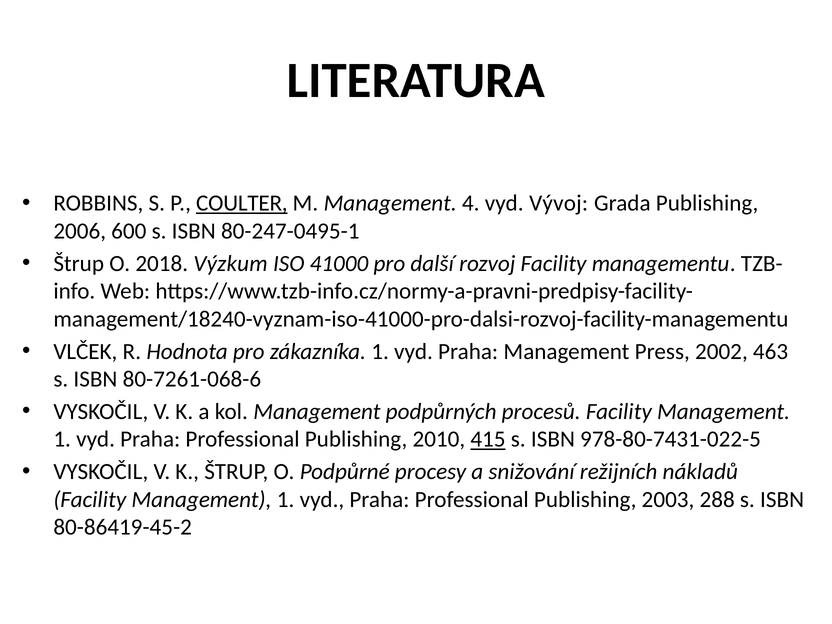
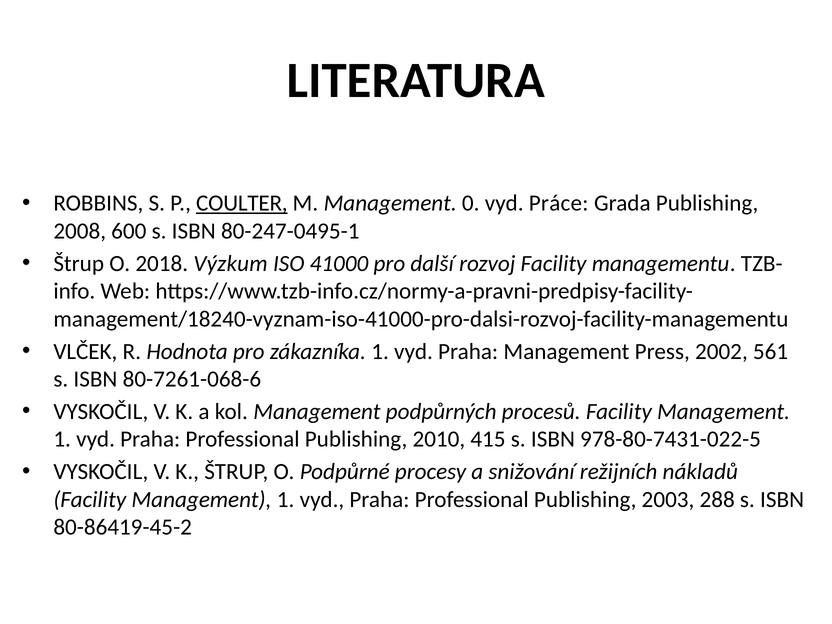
4: 4 -> 0
Vývoj: Vývoj -> Práce
2006: 2006 -> 2008
463: 463 -> 561
415 underline: present -> none
